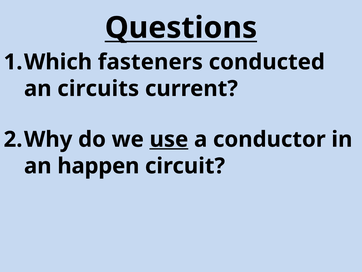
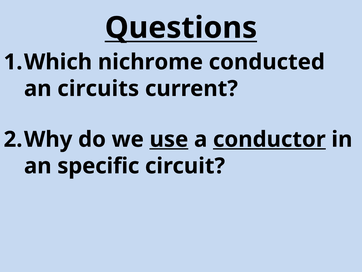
fasteners: fasteners -> nichrome
conductor underline: none -> present
happen: happen -> specific
